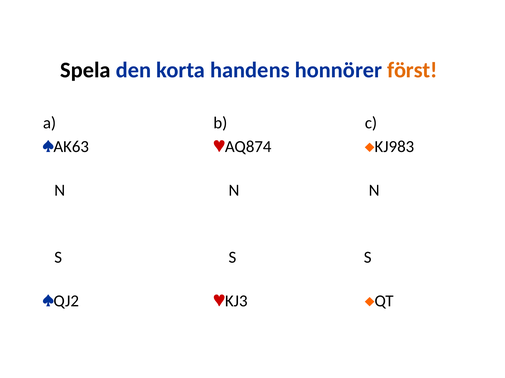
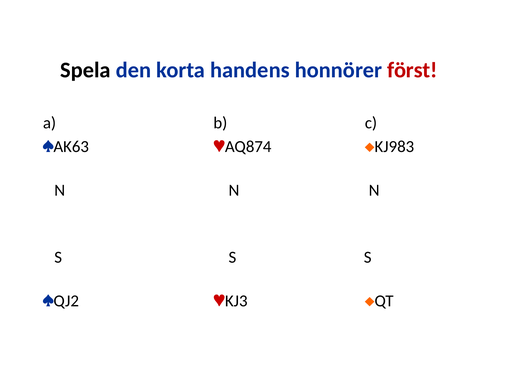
först colour: orange -> red
